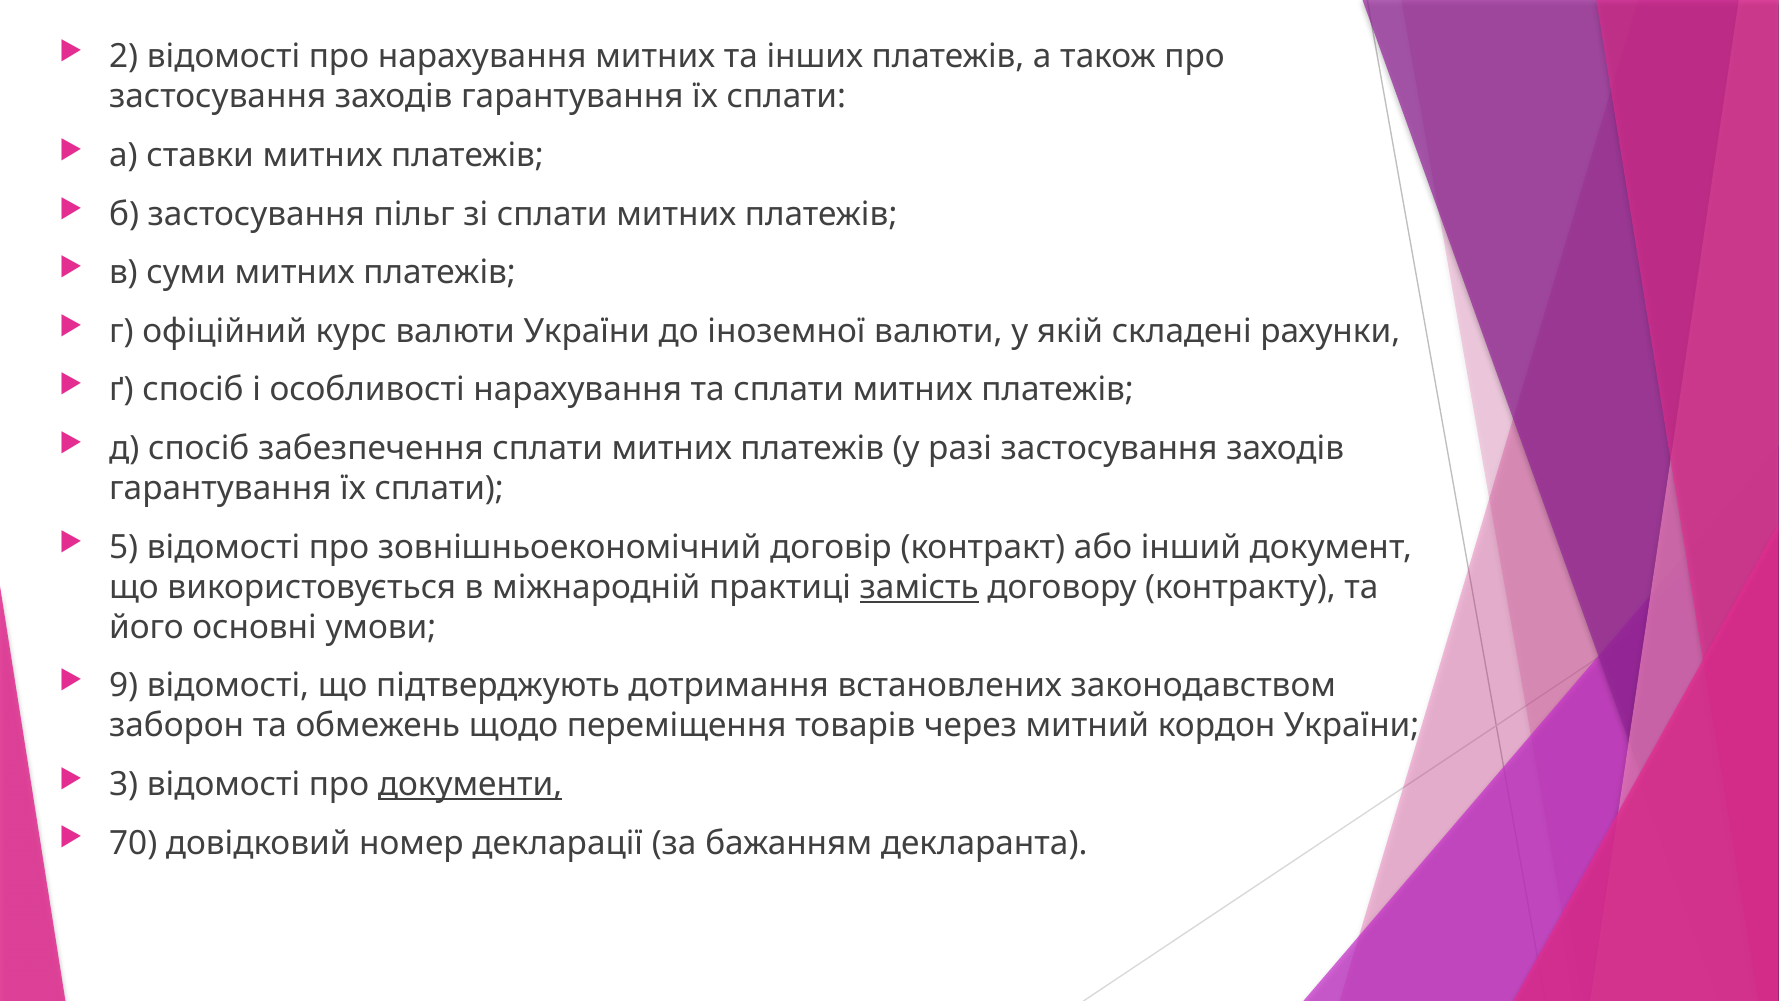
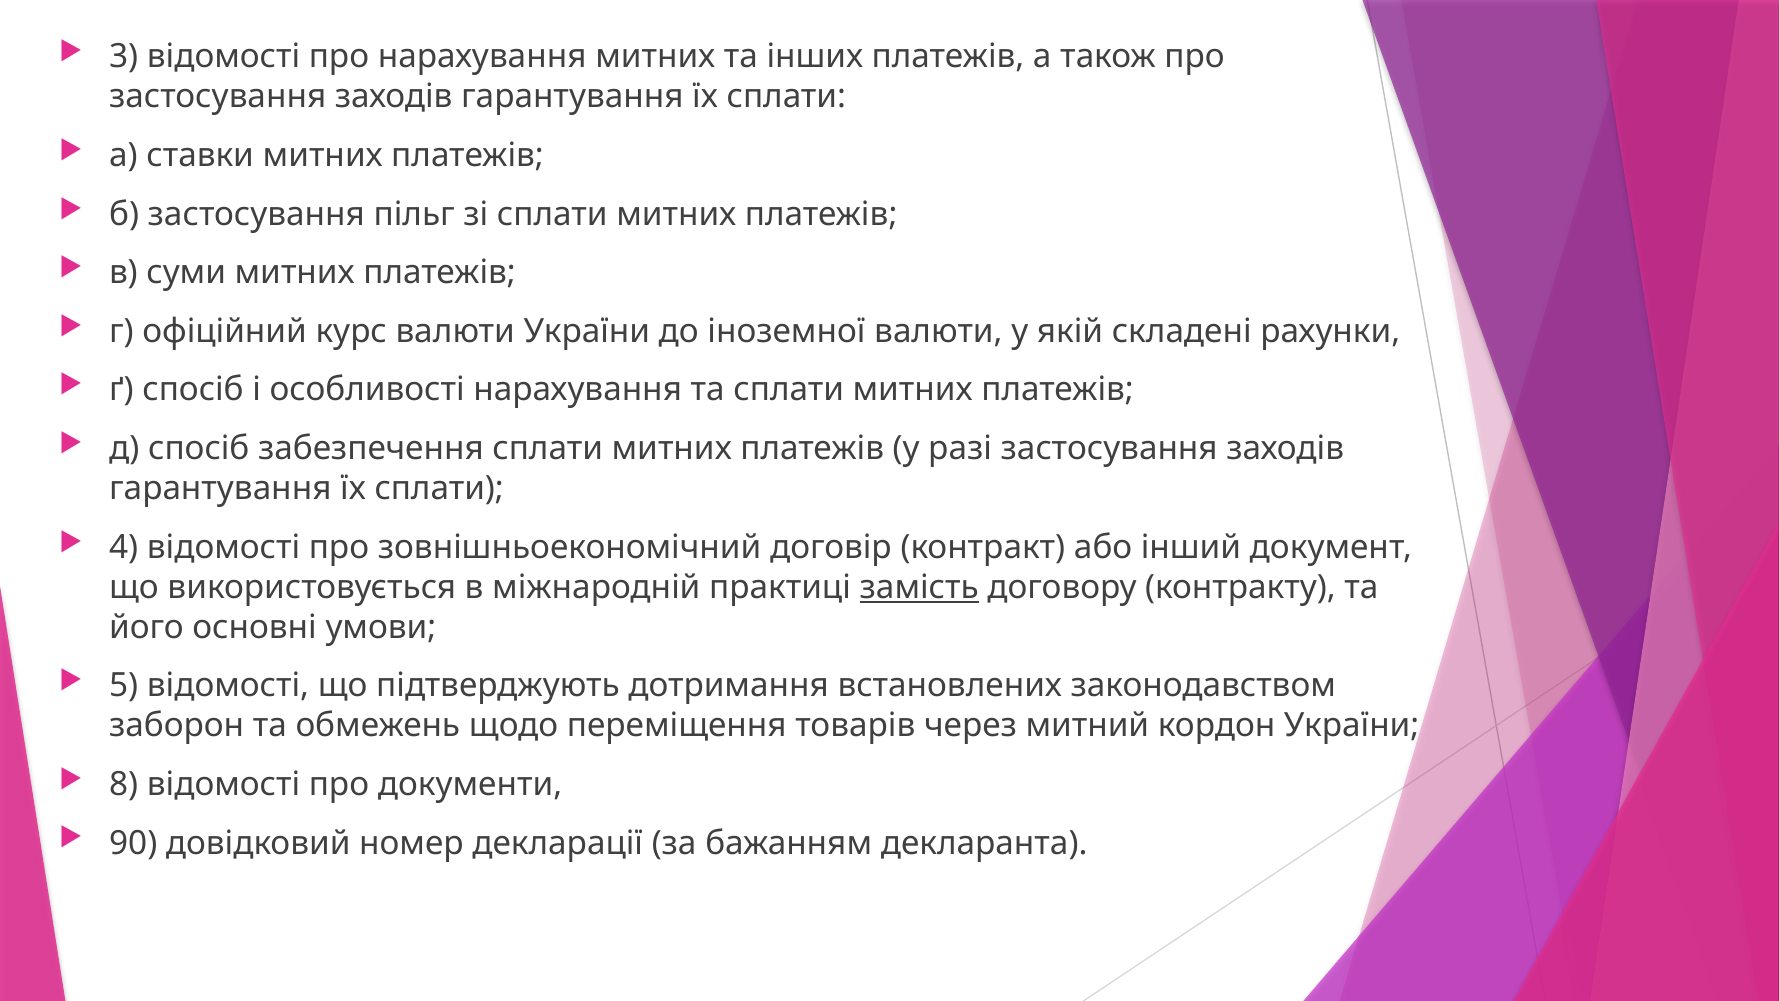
2: 2 -> 3
5: 5 -> 4
9: 9 -> 5
3: 3 -> 8
документи underline: present -> none
70: 70 -> 90
